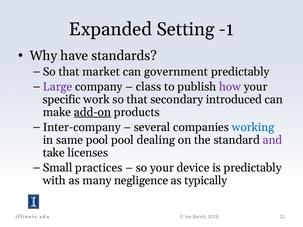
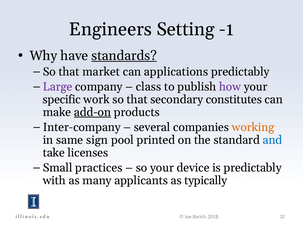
Expanded: Expanded -> Engineers
standards underline: none -> present
government: government -> applications
introduced: introduced -> constitutes
working colour: blue -> orange
same pool: pool -> sign
dealing: dealing -> printed
and colour: purple -> blue
negligence: negligence -> applicants
